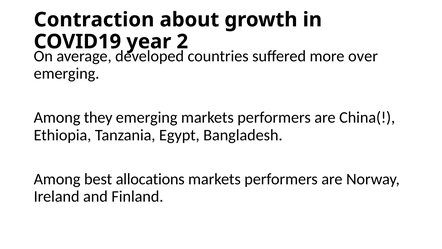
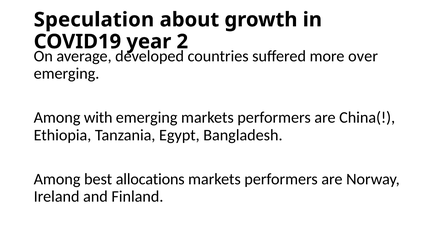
Contraction: Contraction -> Speculation
they: they -> with
